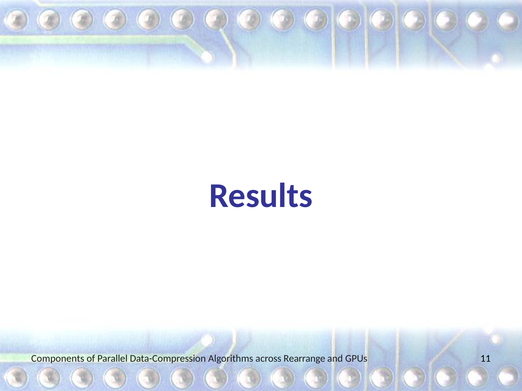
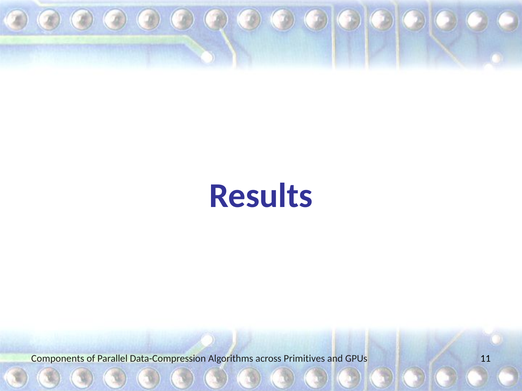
Rearrange: Rearrange -> Primitives
